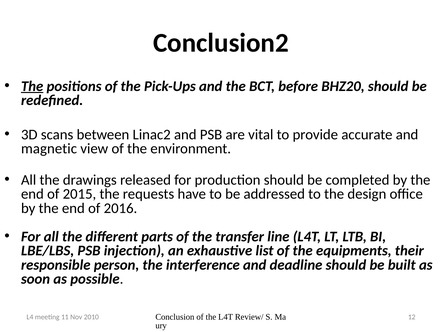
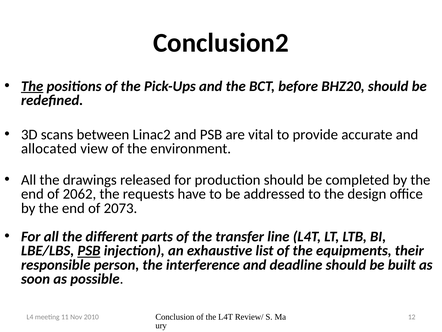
magnetic: magnetic -> allocated
2015: 2015 -> 2062
2016: 2016 -> 2073
PSB at (89, 250) underline: none -> present
